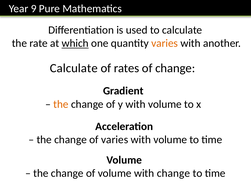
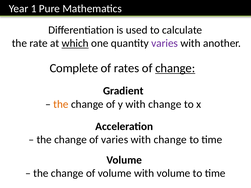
9: 9 -> 1
varies at (165, 43) colour: orange -> purple
Calculate at (74, 68): Calculate -> Complete
change at (175, 68) underline: none -> present
y with volume: volume -> change
volume at (170, 140): volume -> change
with change: change -> volume
